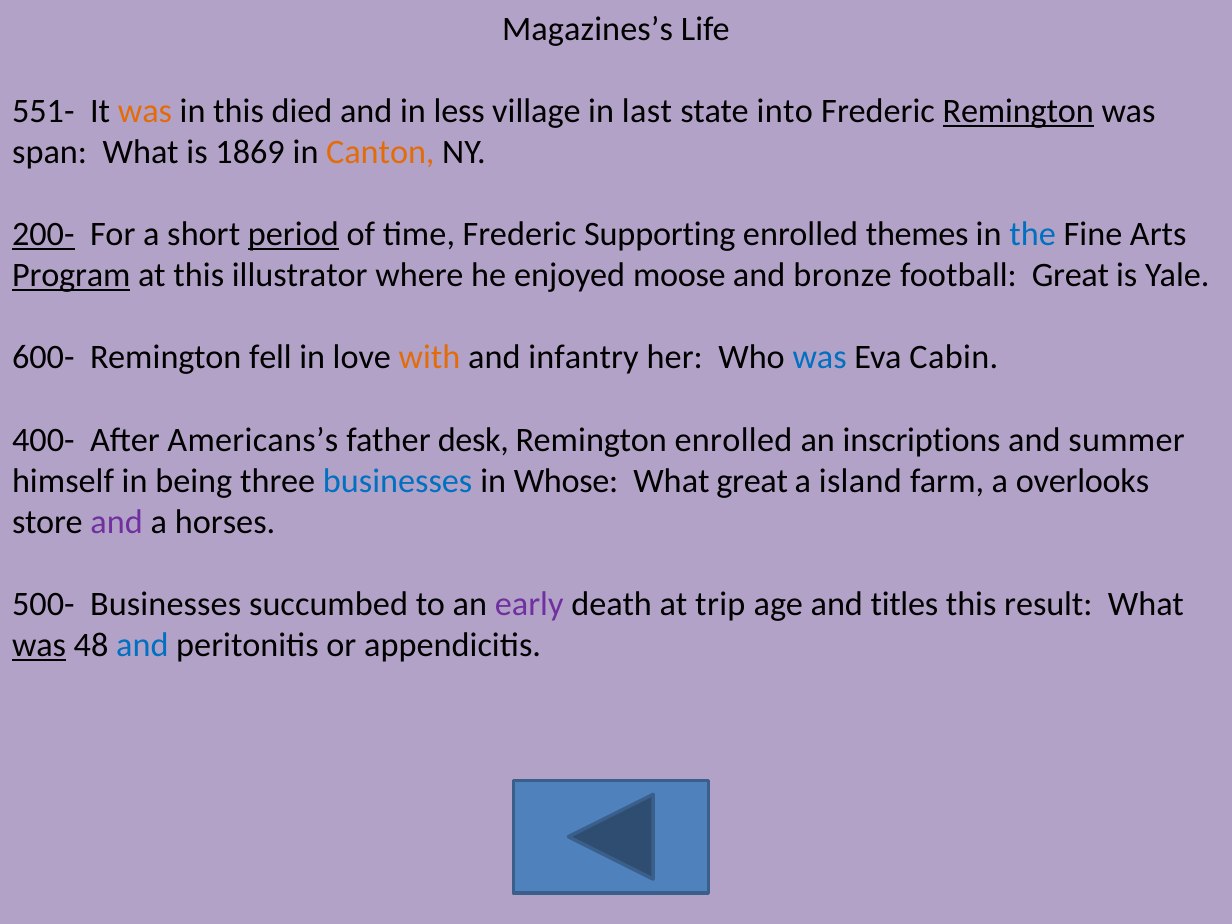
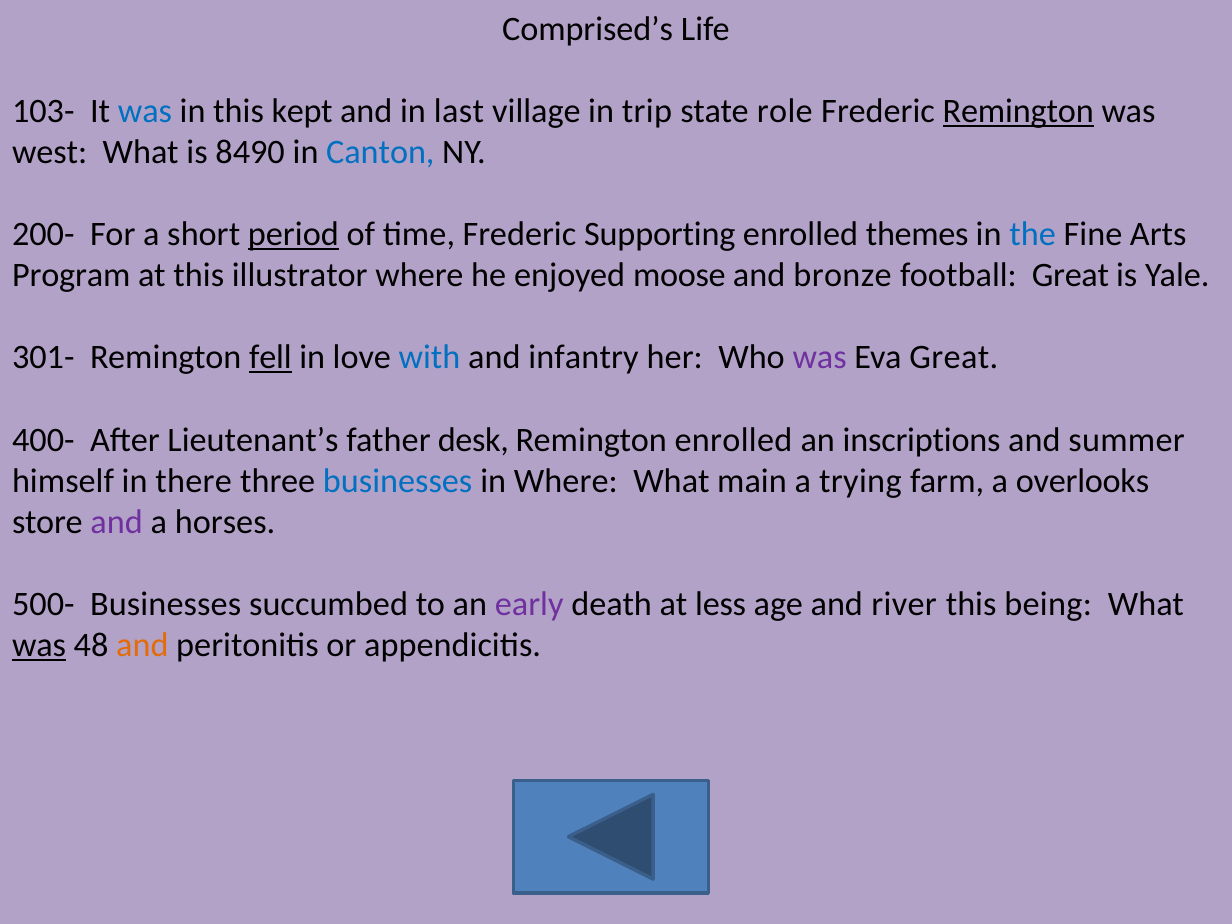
Magazines’s: Magazines’s -> Comprised’s
551-: 551- -> 103-
was at (145, 111) colour: orange -> blue
died: died -> kept
less: less -> last
last: last -> trip
into: into -> role
span: span -> west
1869: 1869 -> 8490
Canton colour: orange -> blue
200- underline: present -> none
Program underline: present -> none
600-: 600- -> 301-
fell underline: none -> present
with colour: orange -> blue
was at (820, 358) colour: blue -> purple
Eva Cabin: Cabin -> Great
Americans’s: Americans’s -> Lieutenant’s
being: being -> there
in Whose: Whose -> Where
What great: great -> main
island: island -> trying
trip: trip -> less
titles: titles -> river
result: result -> being
and at (142, 645) colour: blue -> orange
